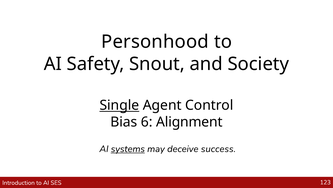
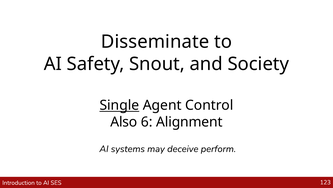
Personhood: Personhood -> Disseminate
Bias: Bias -> Also
systems underline: present -> none
success: success -> perform
